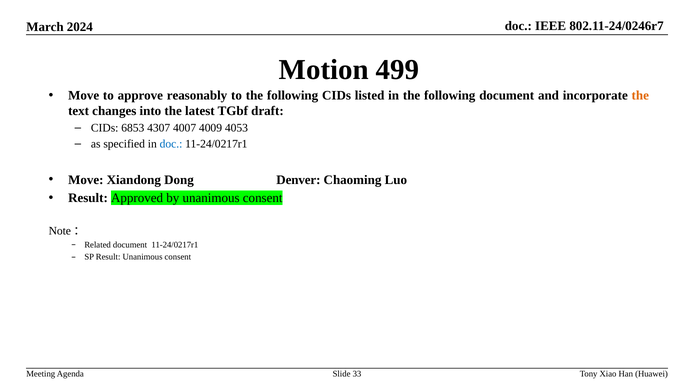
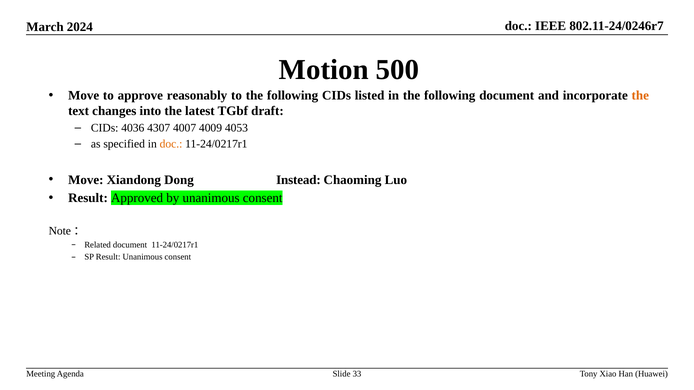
499: 499 -> 500
6853: 6853 -> 4036
doc at (171, 144) colour: blue -> orange
Denver: Denver -> Instead
